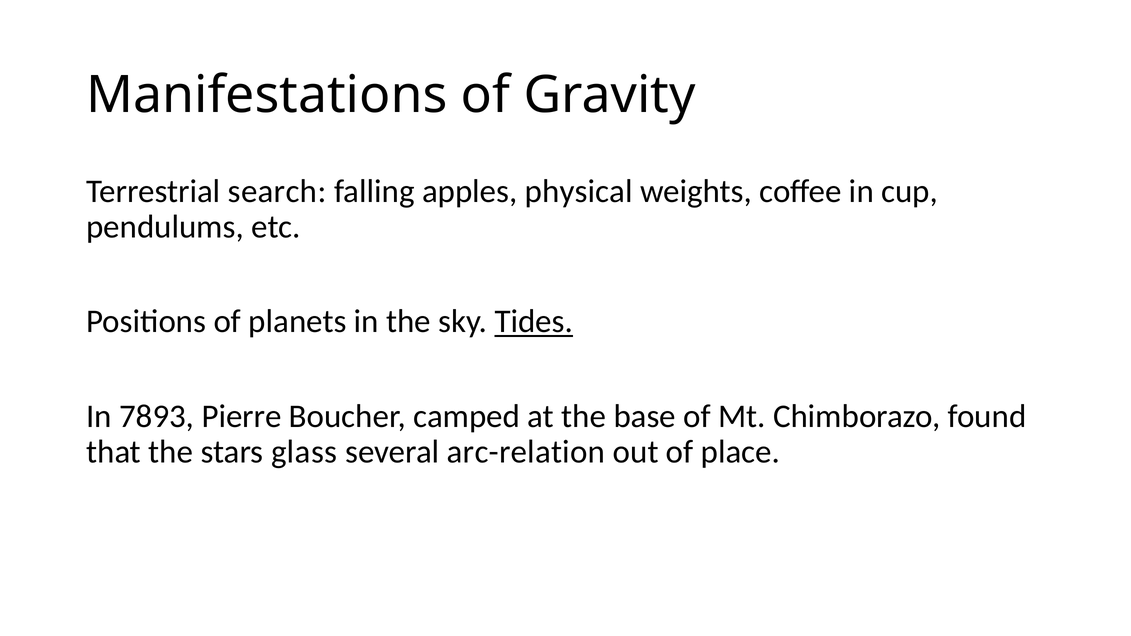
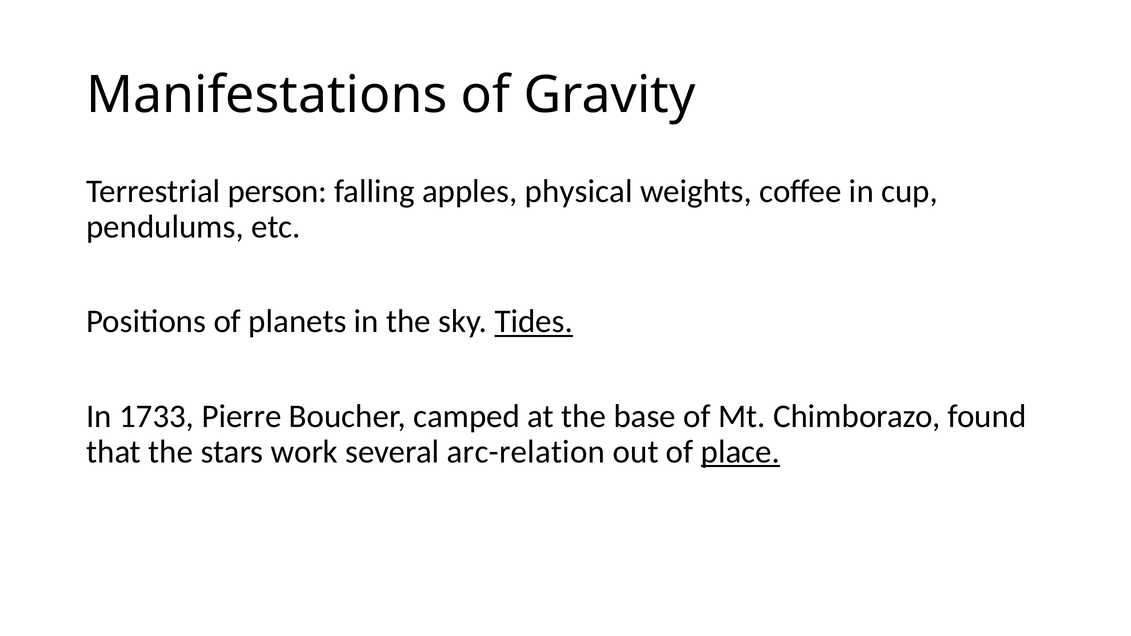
search: search -> person
7893: 7893 -> 1733
glass: glass -> work
place underline: none -> present
